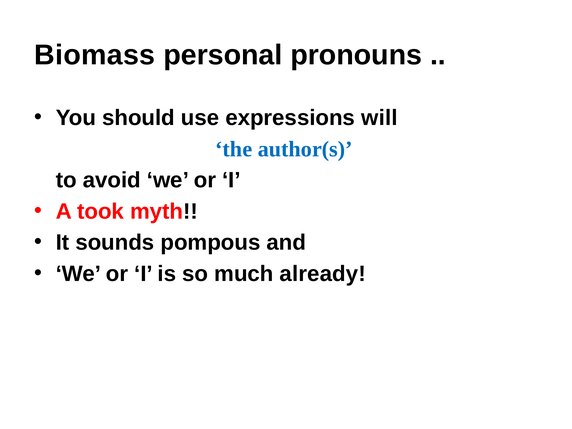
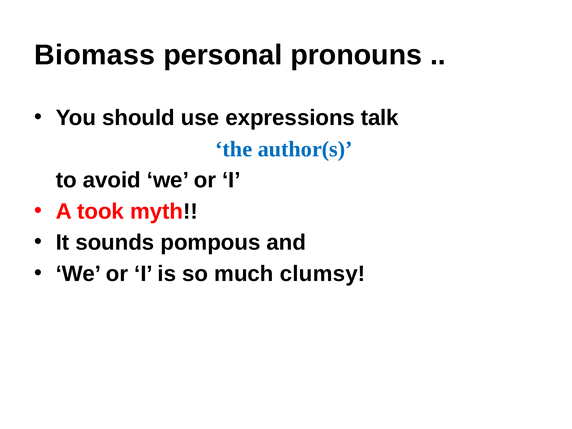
will: will -> talk
already: already -> clumsy
